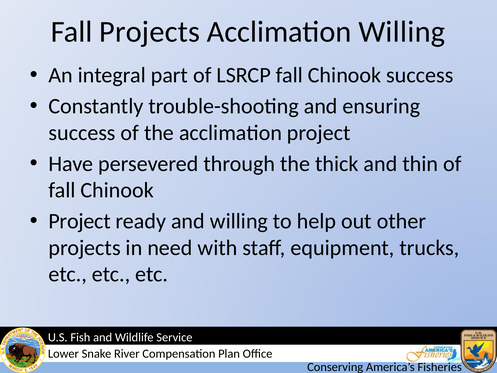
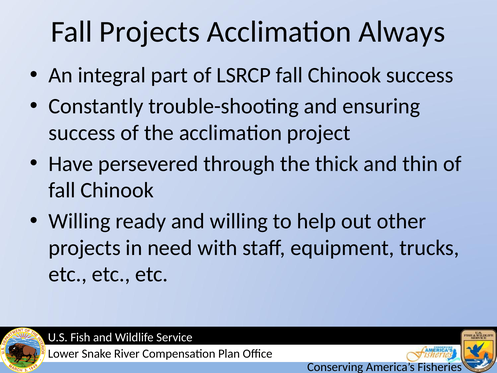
Acclimation Willing: Willing -> Always
Project at (80, 221): Project -> Willing
